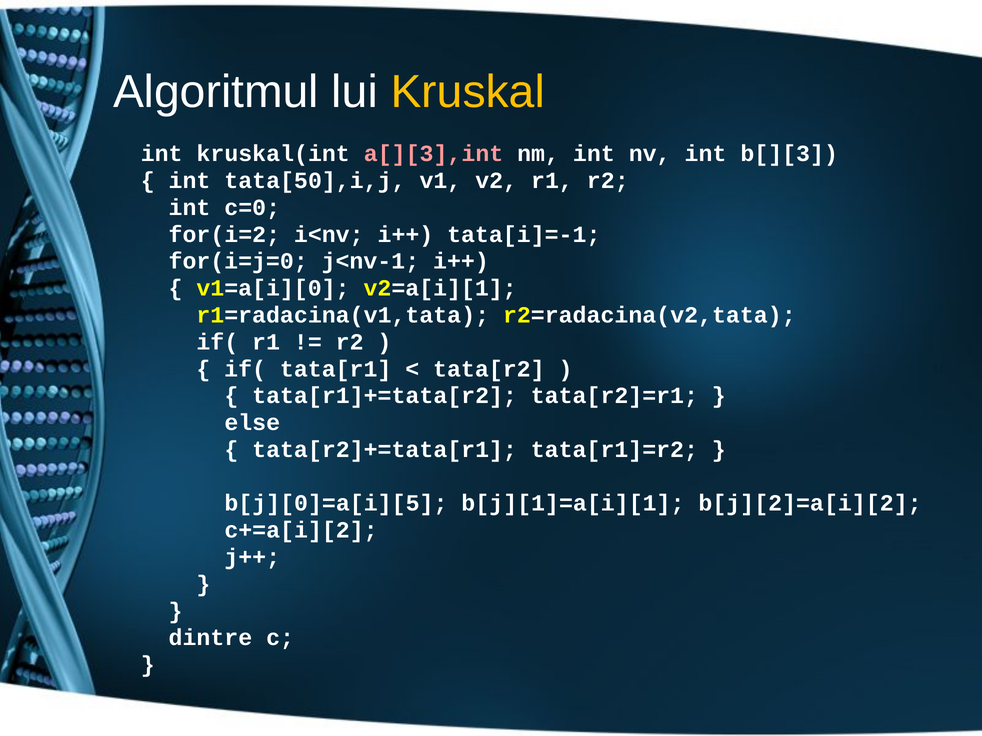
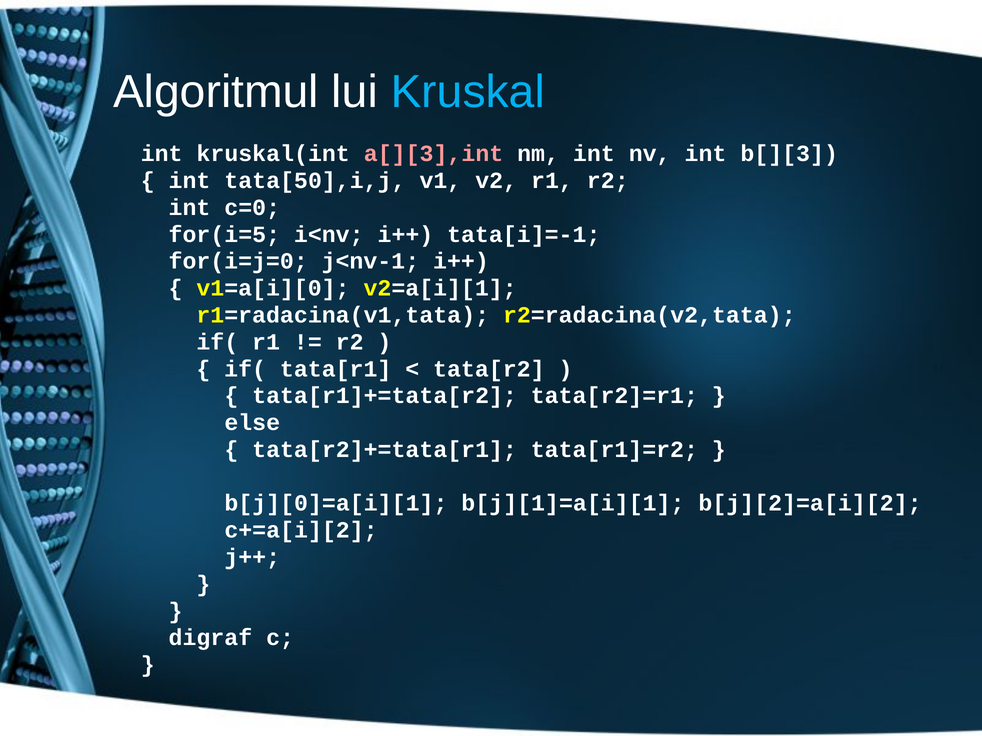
Kruskal colour: yellow -> light blue
for(i=2: for(i=2 -> for(i=5
b[j][0]=a[i][5: b[j][0]=a[i][5 -> b[j][0]=a[i][1
dintre: dintre -> digraf
